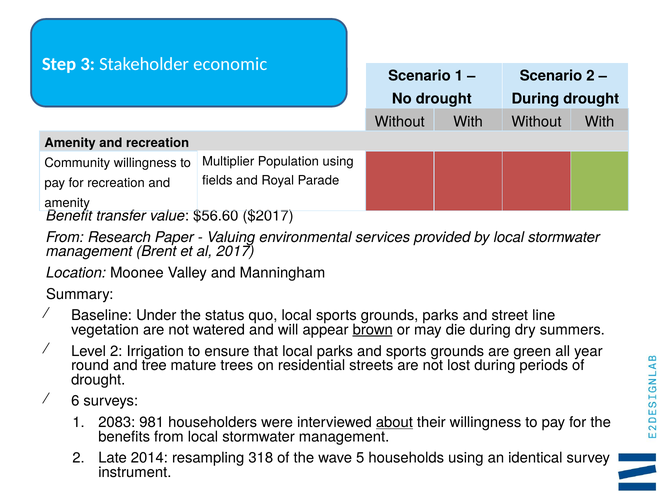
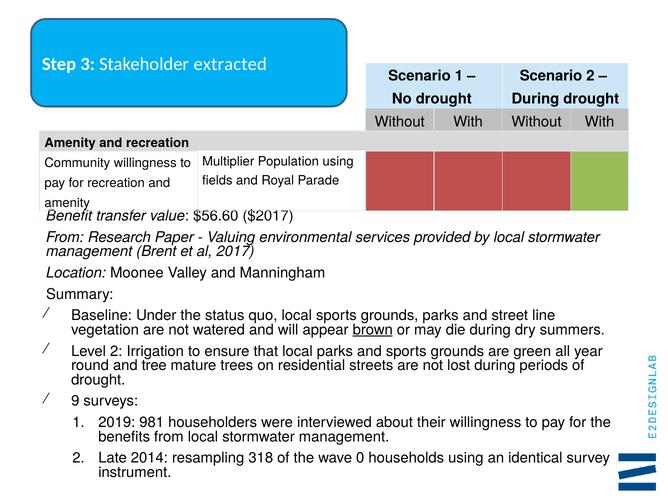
economic: economic -> extracted
6: 6 -> 9
2083: 2083 -> 2019
about underline: present -> none
5: 5 -> 0
